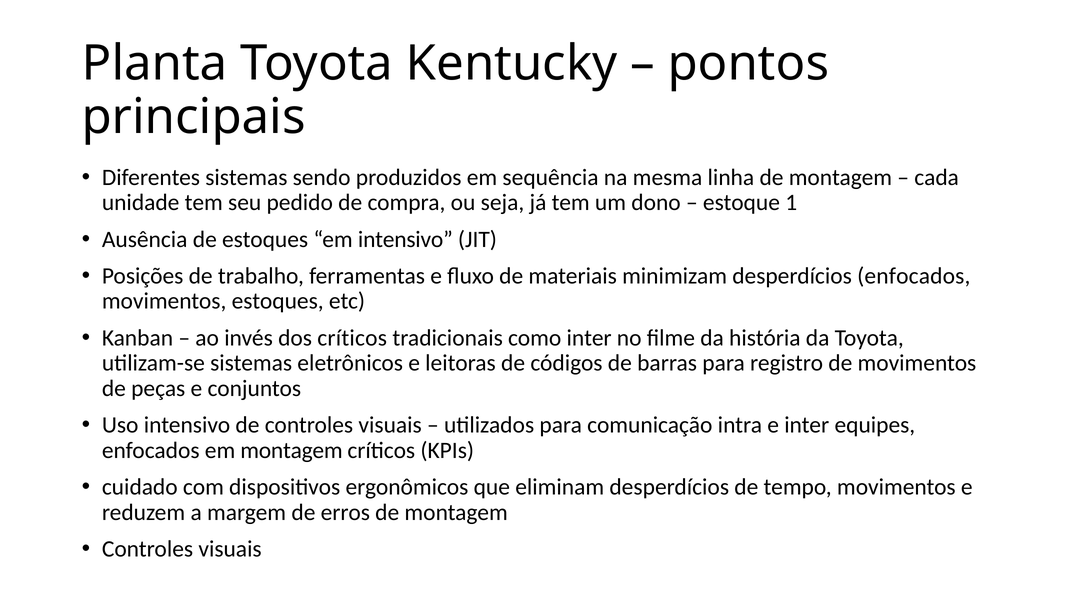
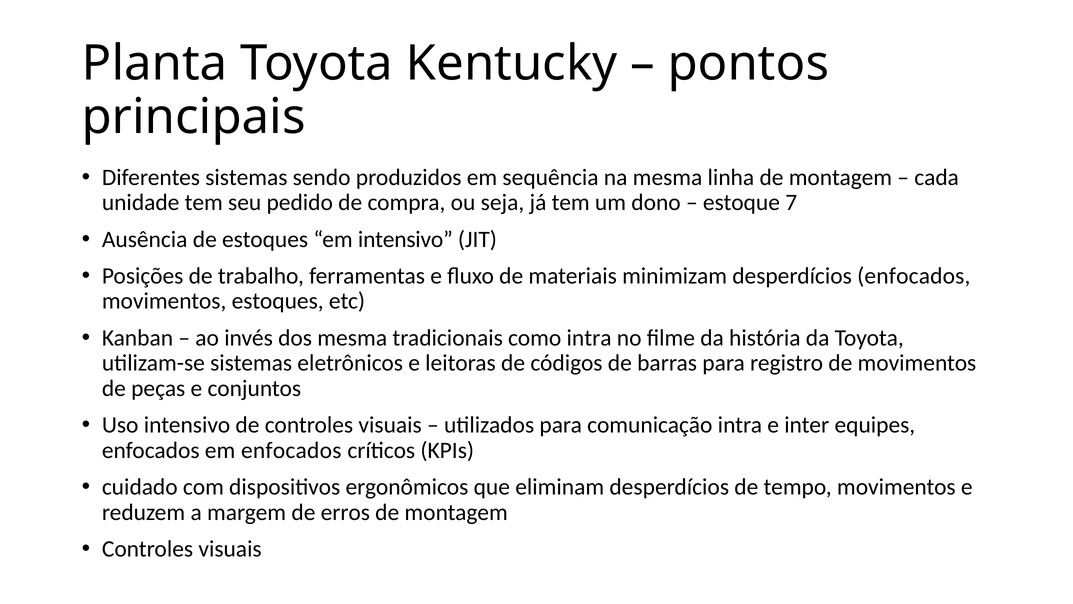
1: 1 -> 7
dos críticos: críticos -> mesma
como inter: inter -> intra
em montagem: montagem -> enfocados
